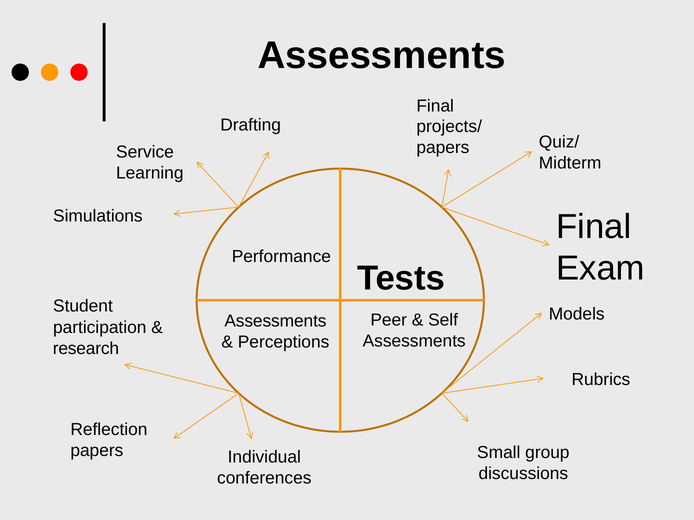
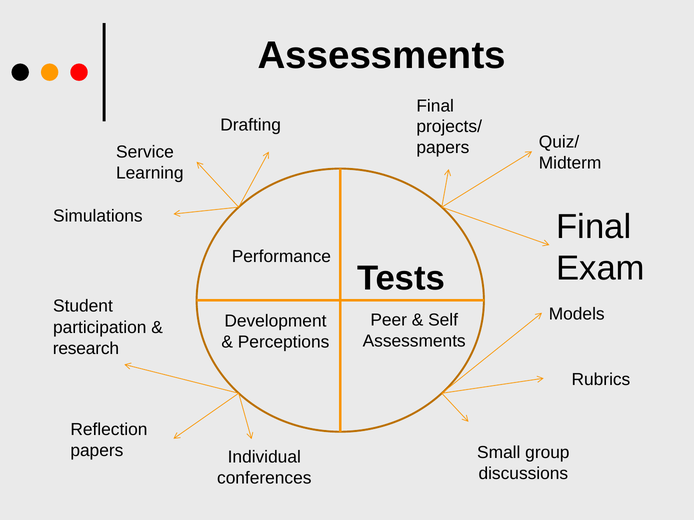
Assessments at (275, 322): Assessments -> Development
